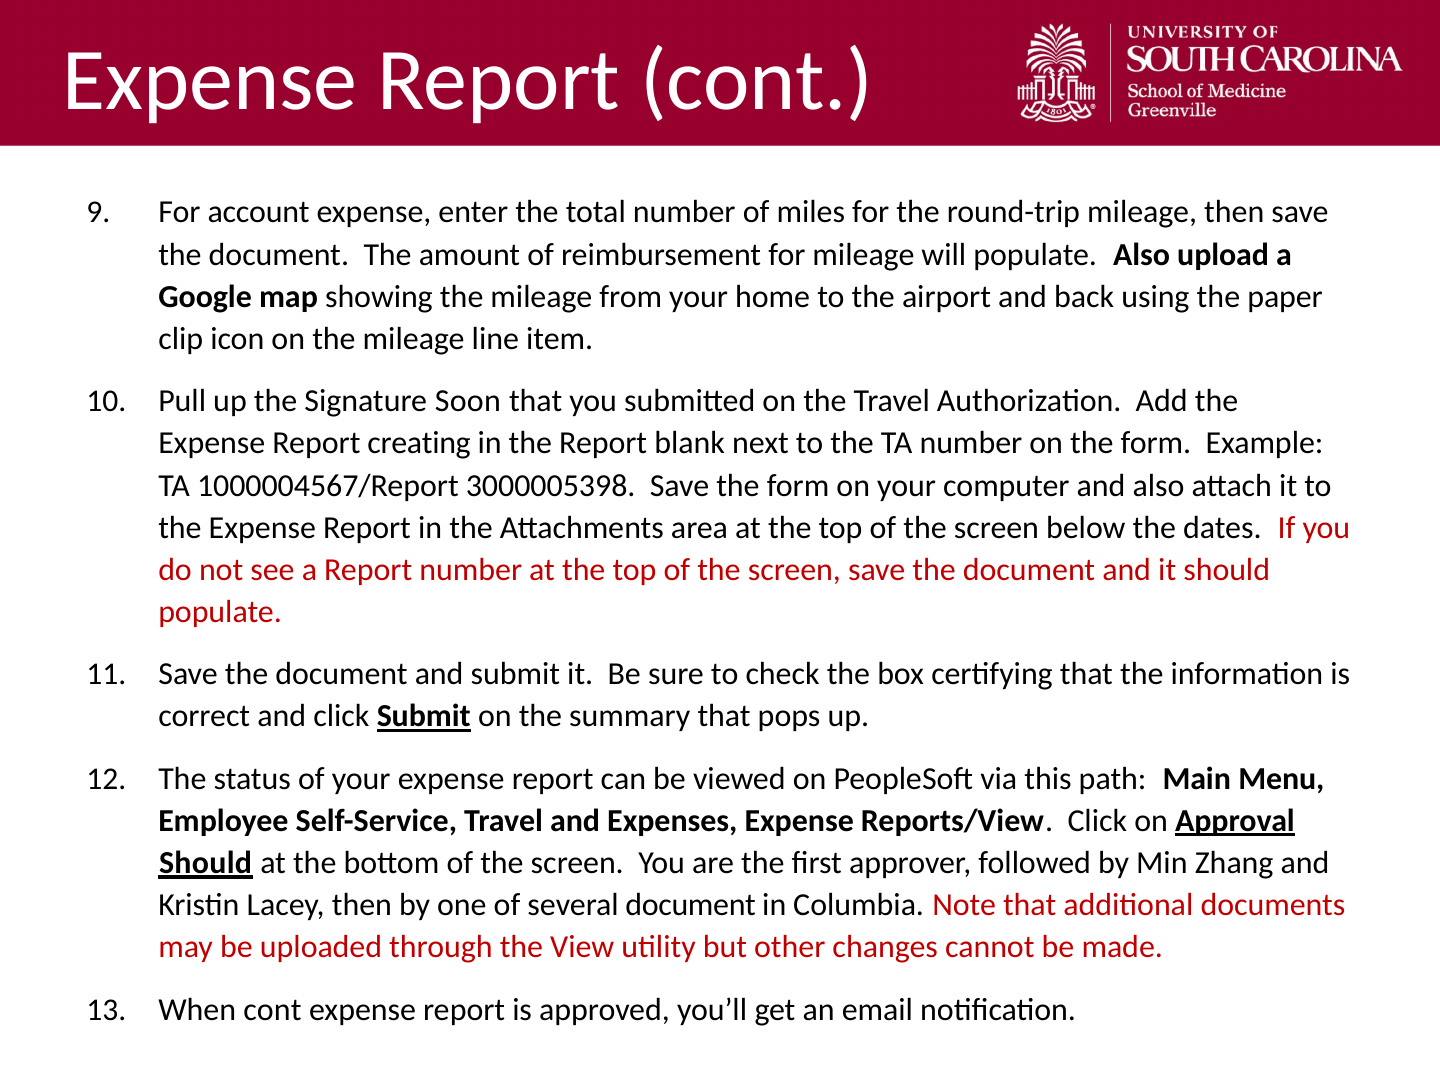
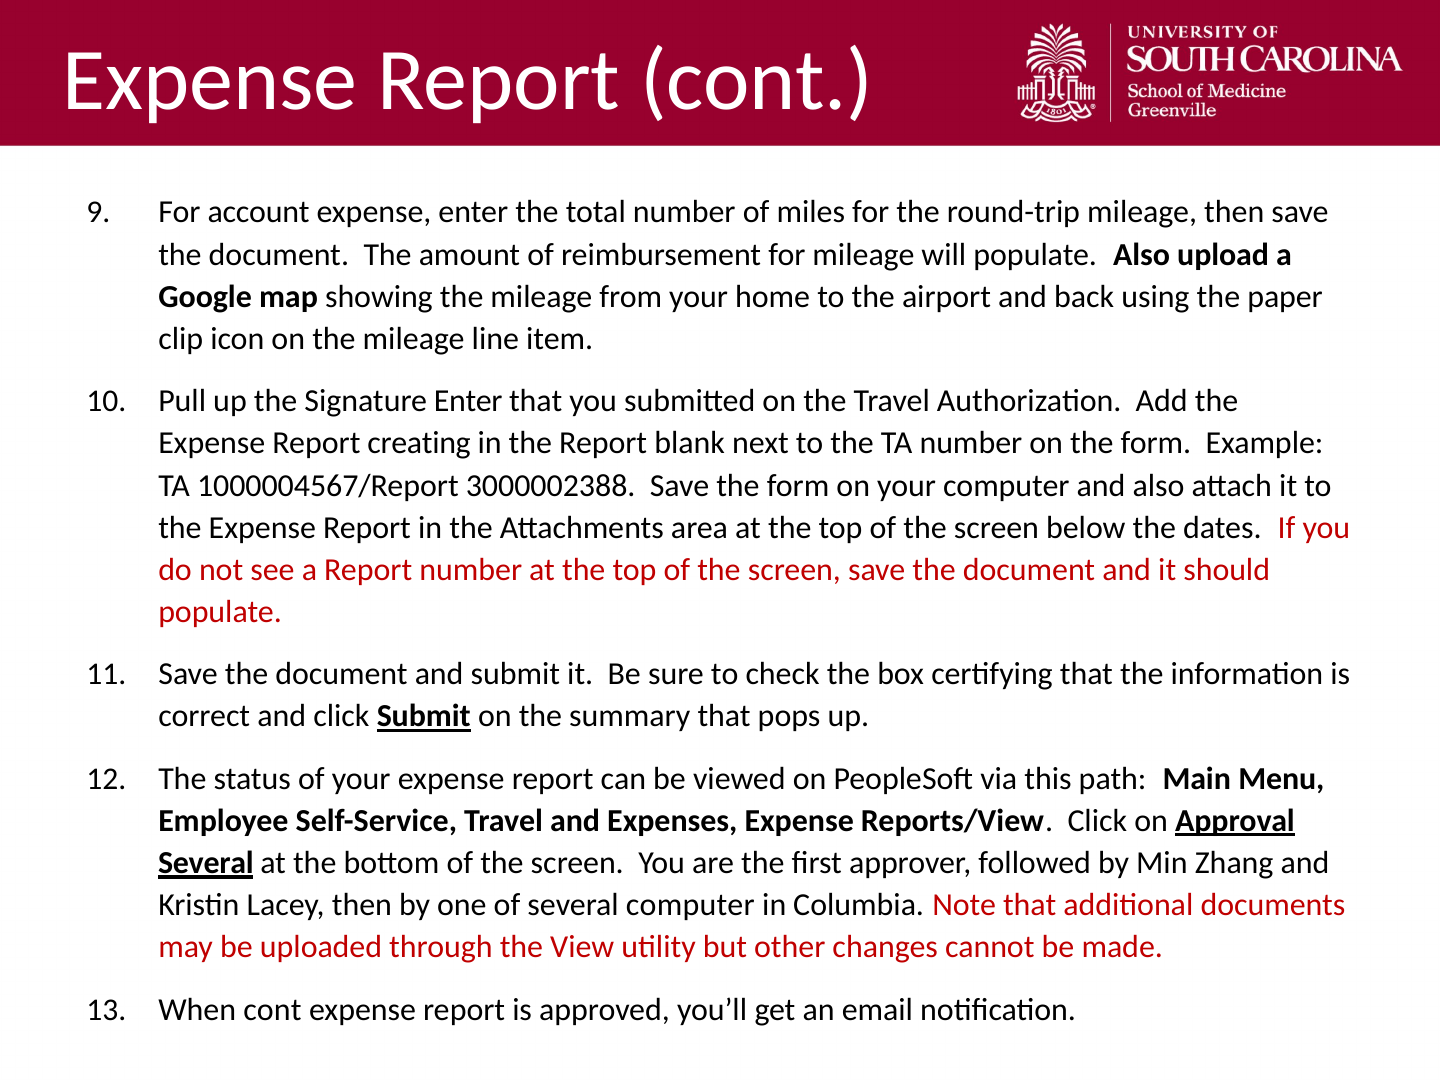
Signature Soon: Soon -> Enter
3000005398: 3000005398 -> 3000002388
Should at (206, 863): Should -> Several
several document: document -> computer
